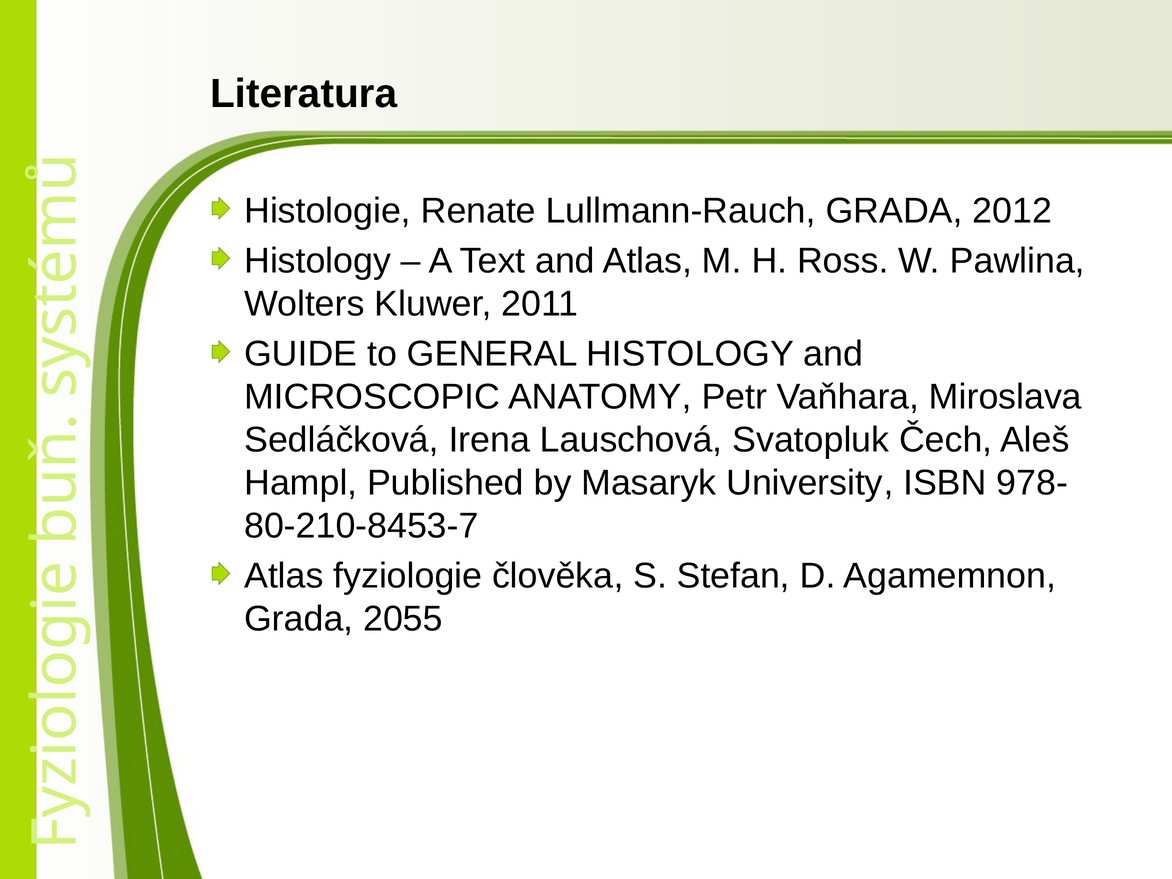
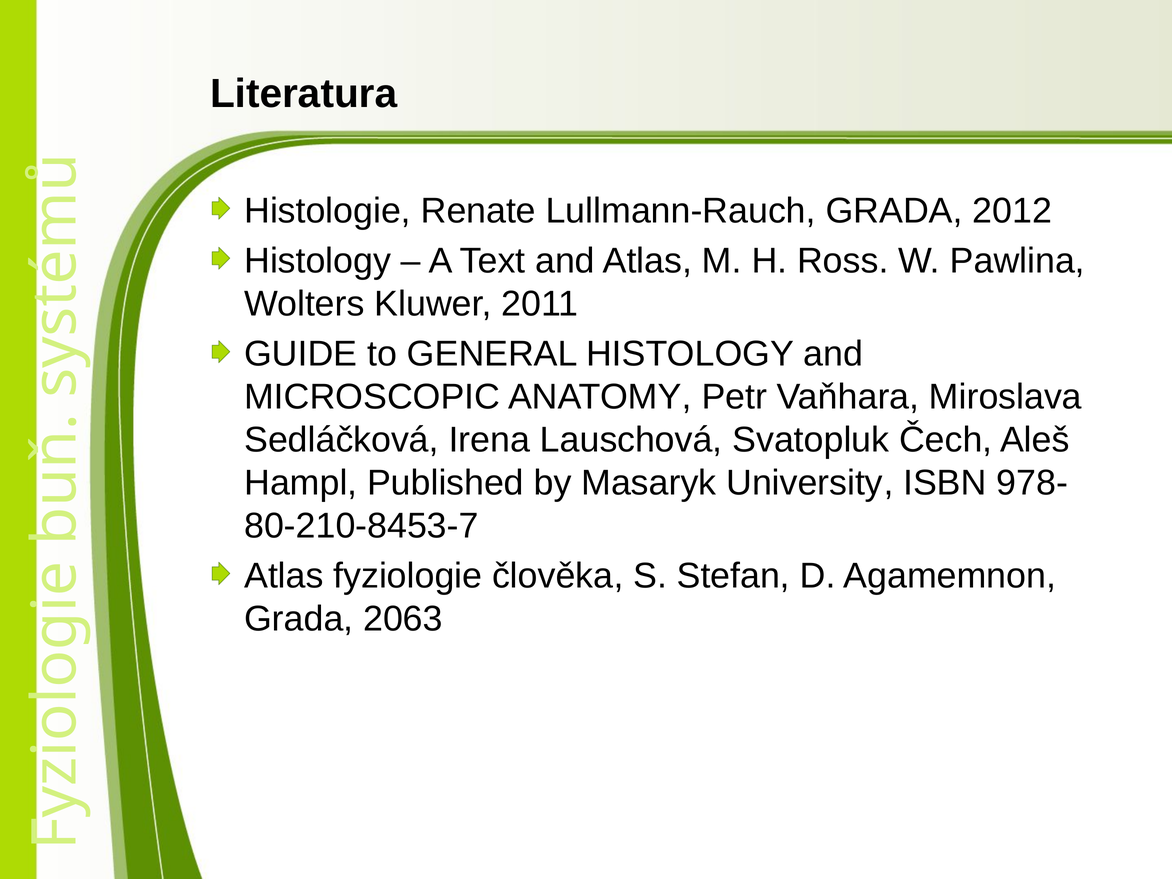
2055: 2055 -> 2063
